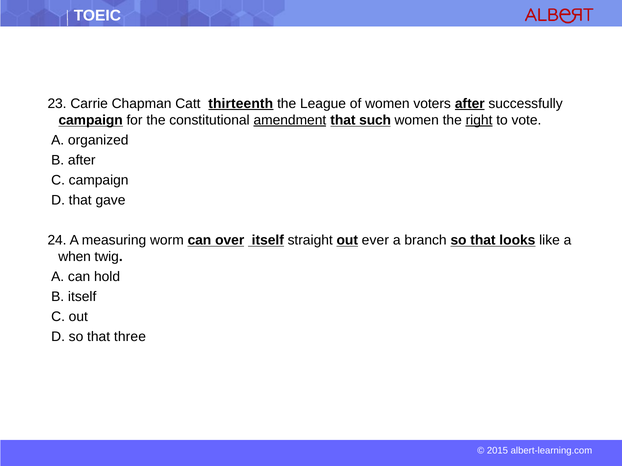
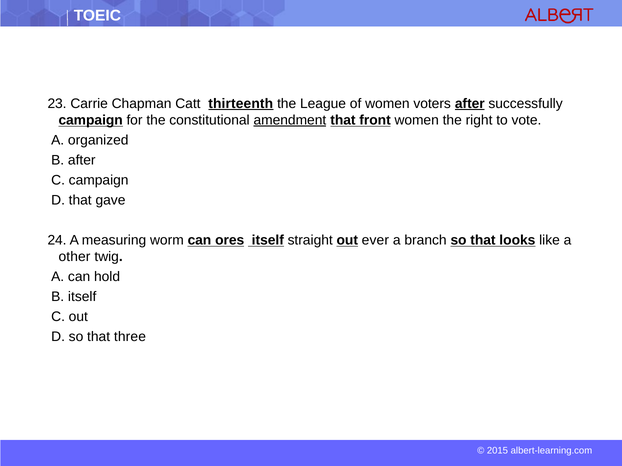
such: such -> front
right underline: present -> none
over: over -> ores
when: when -> other
